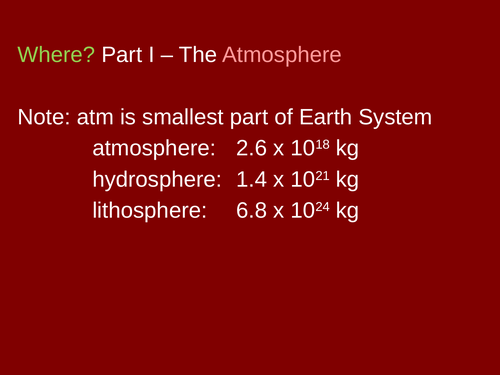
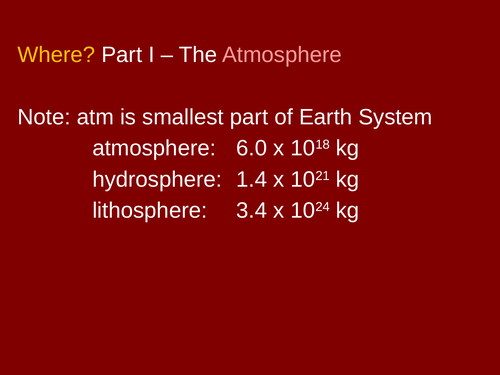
Where colour: light green -> yellow
2.6: 2.6 -> 6.0
6.8: 6.8 -> 3.4
